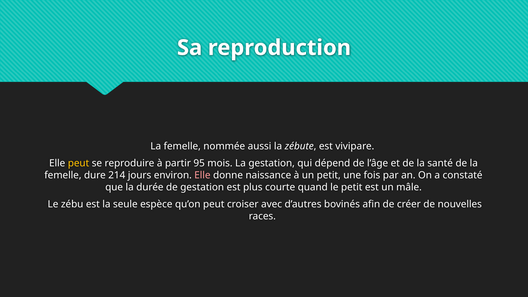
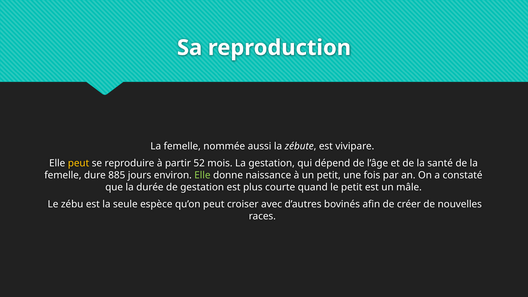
95: 95 -> 52
214: 214 -> 885
Elle at (202, 175) colour: pink -> light green
